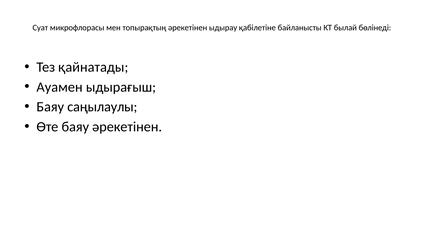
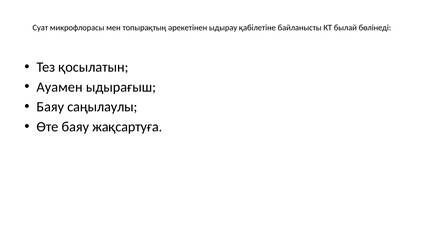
қайнатады: қайнатады -> қосылатын
баяу әрекетінен: әрекетінен -> жақсартуға
